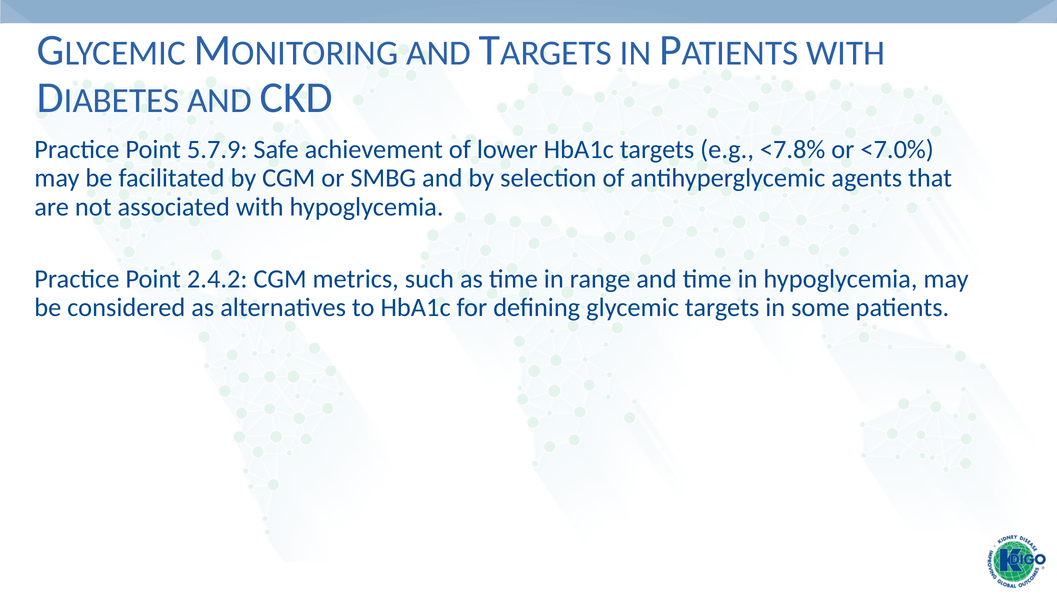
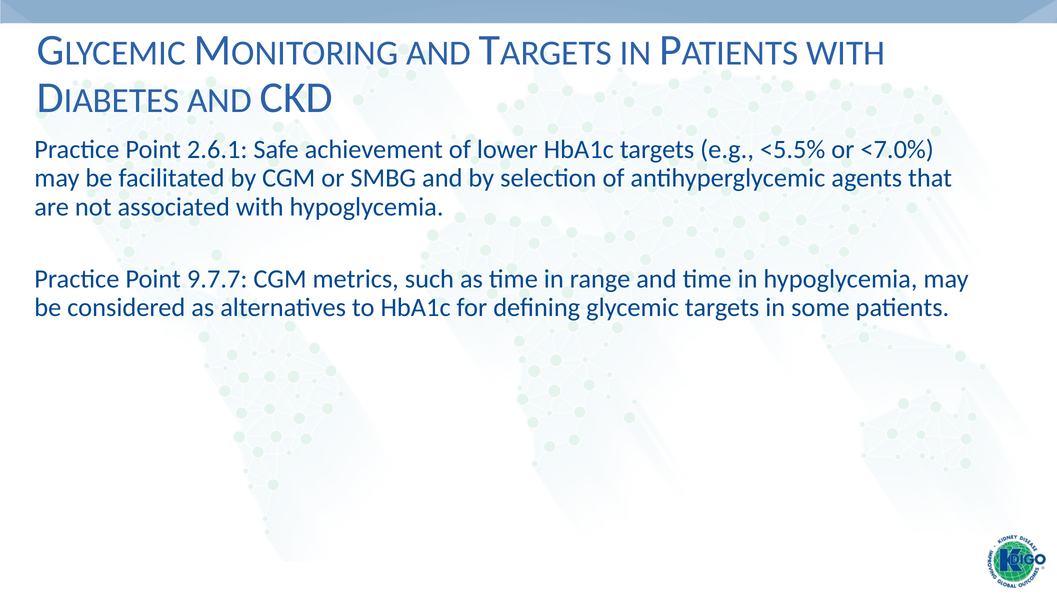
5.7.9: 5.7.9 -> 2.6.1
<7.8%: <7.8% -> <5.5%
2.4.2: 2.4.2 -> 9.7.7
